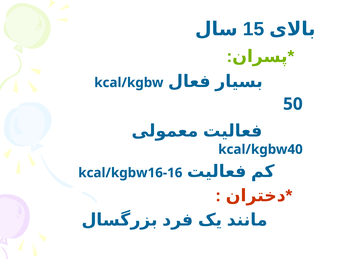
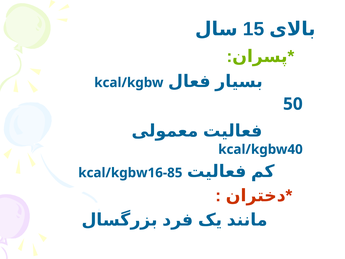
kcal/kgbw16-16: kcal/kgbw16-16 -> kcal/kgbw16-85
